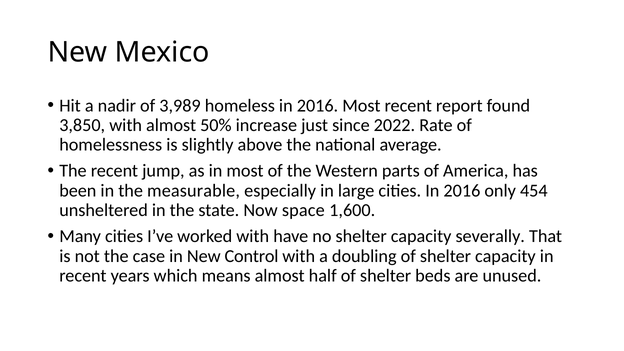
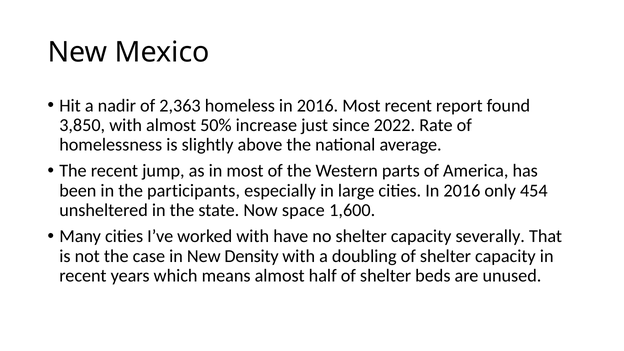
3,989: 3,989 -> 2,363
measurable: measurable -> participants
Control: Control -> Density
